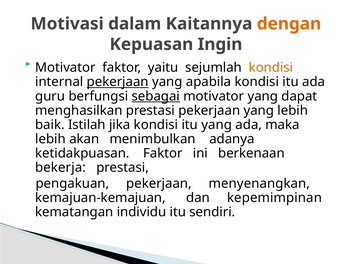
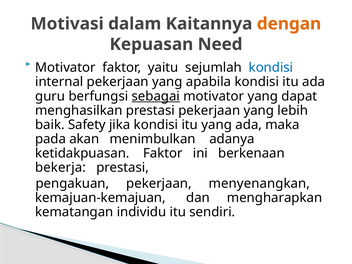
Ingin: Ingin -> Need
kondisi at (271, 68) colour: orange -> blue
pekerjaan at (118, 82) underline: present -> none
Istilah: Istilah -> Safety
lebih at (50, 139): lebih -> pada
kepemimpinan: kepemimpinan -> mengharapkan
